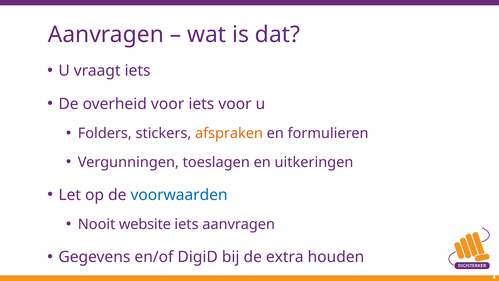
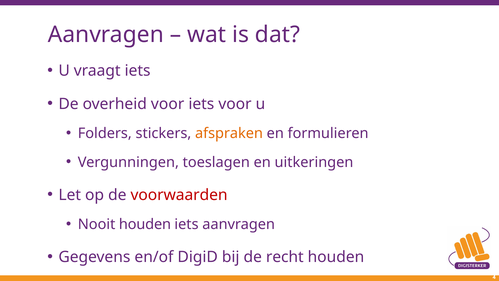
voorwaarden colour: blue -> red
Nooit website: website -> houden
extra: extra -> recht
